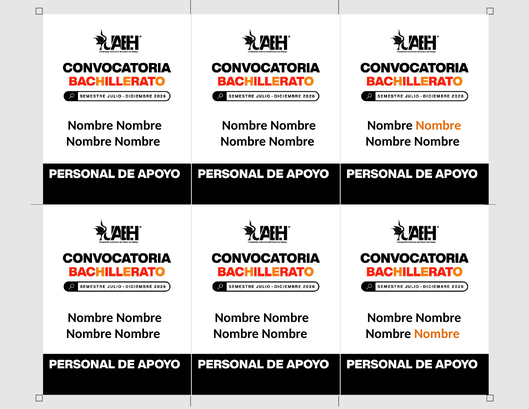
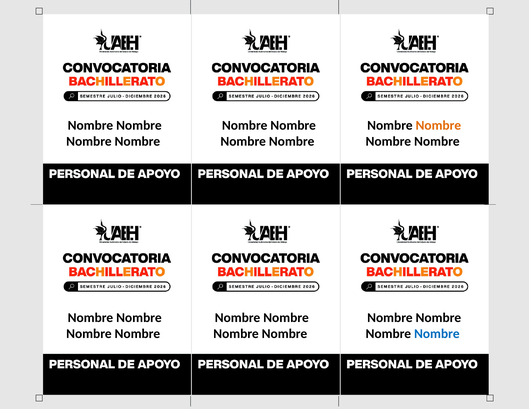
Nombre at (437, 334) colour: orange -> blue
